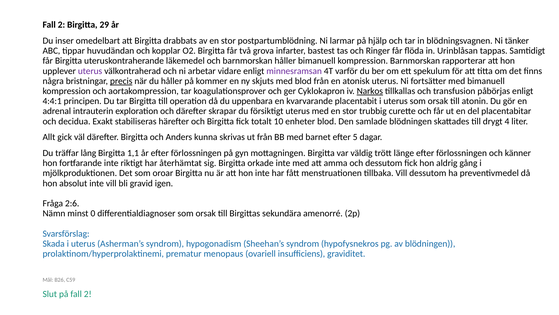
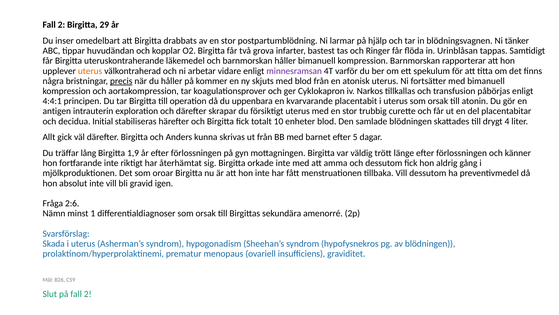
uterus at (90, 71) colour: purple -> orange
Narkos underline: present -> none
adrenal: adrenal -> antigen
Exakt: Exakt -> Initial
1,1: 1,1 -> 1,9
0: 0 -> 1
